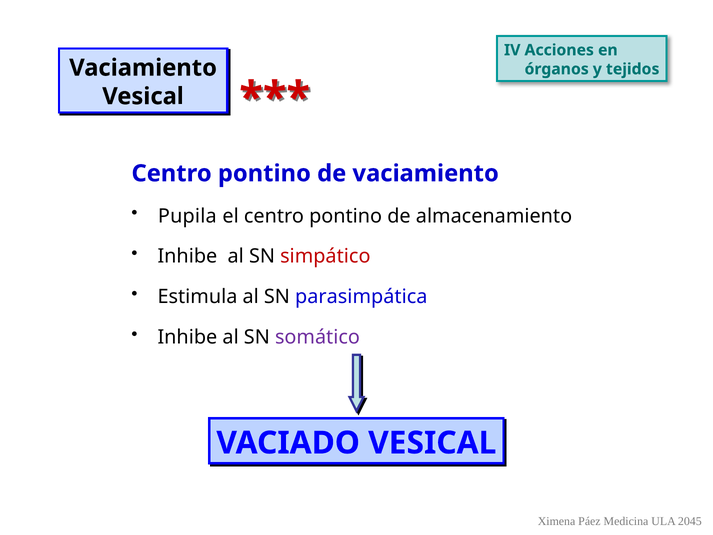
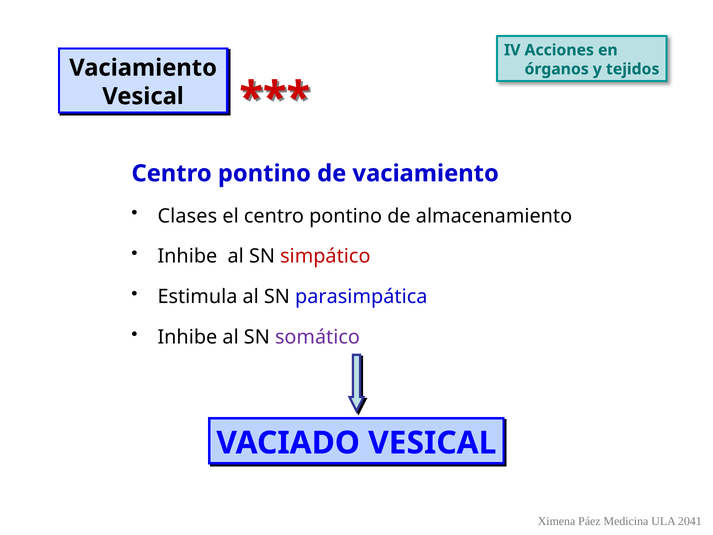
Pupila: Pupila -> Clases
2045: 2045 -> 2041
